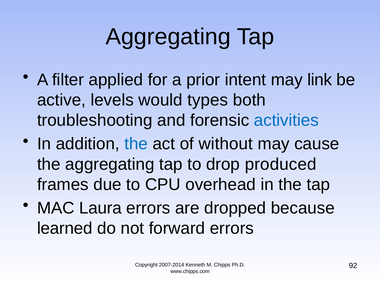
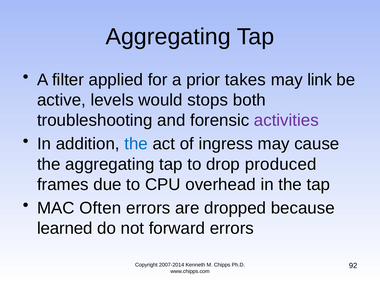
intent: intent -> takes
types: types -> stops
activities colour: blue -> purple
without: without -> ingress
Laura: Laura -> Often
